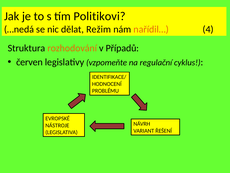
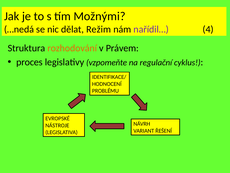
Politikovi: Politikovi -> Možnými
nařídil… colour: orange -> purple
Případů: Případů -> Právem
červen: červen -> proces
